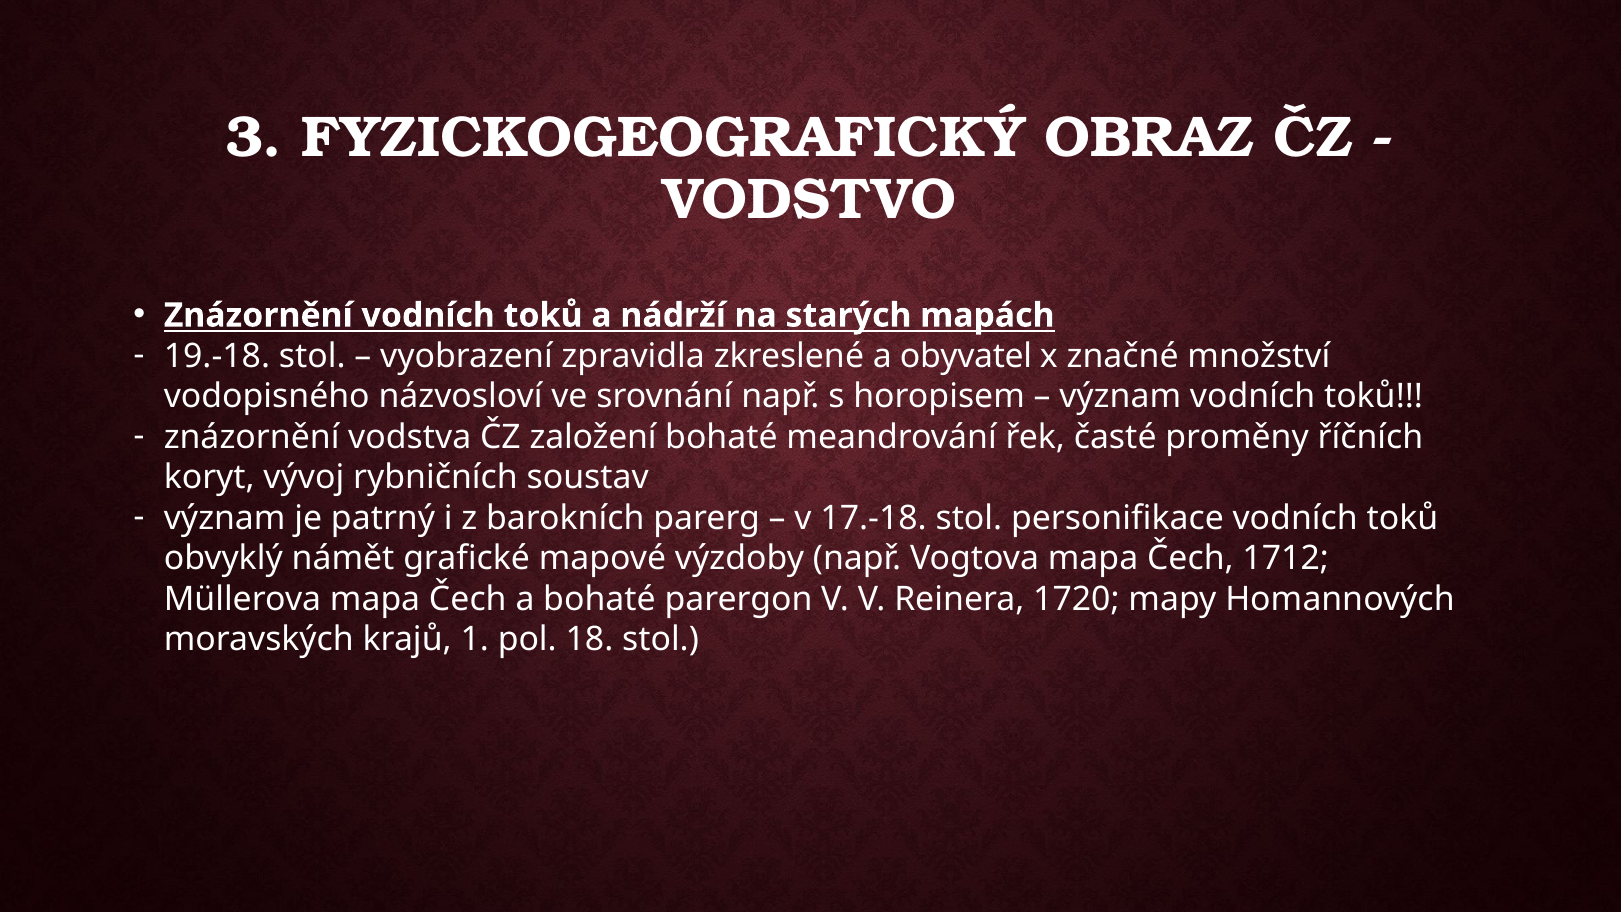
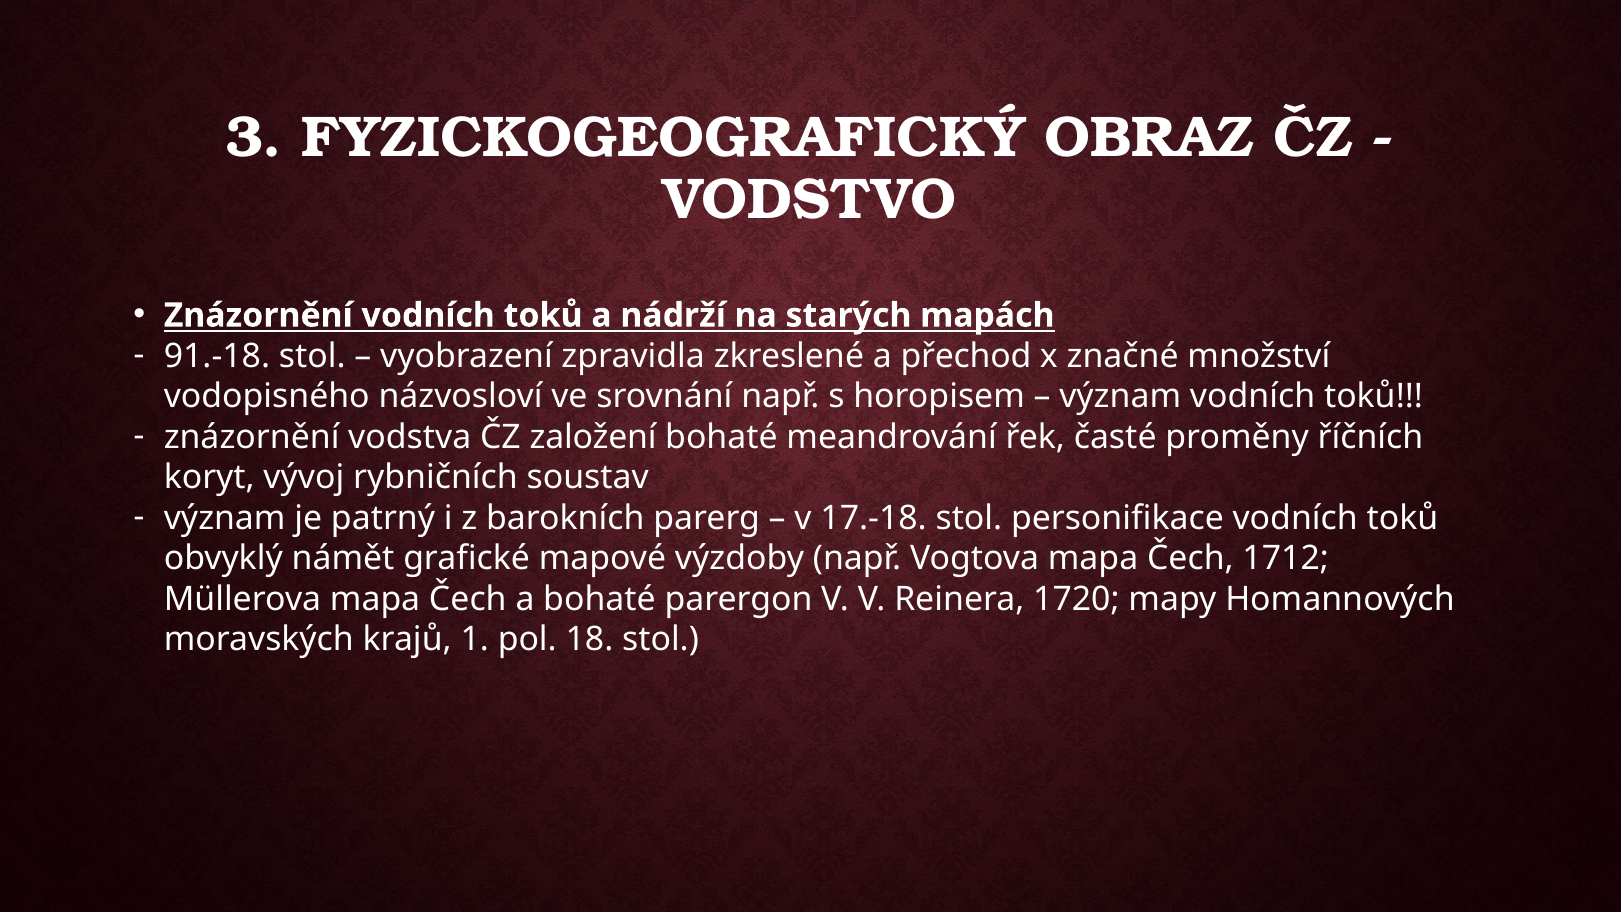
19.-18: 19.-18 -> 91.-18
obyvatel: obyvatel -> přechod
